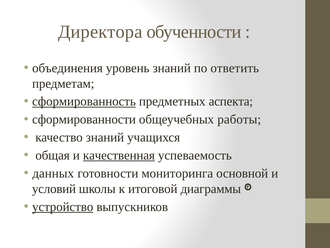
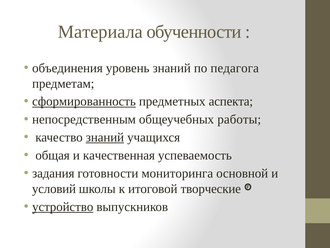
Директора: Директора -> Материала
ответить: ответить -> педагога
сформированности: сформированности -> непосредственным
знаний at (105, 137) underline: none -> present
качественная underline: present -> none
данных: данных -> задания
диаграммы: диаграммы -> творческие
